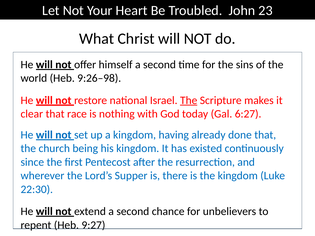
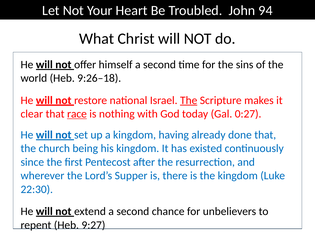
23: 23 -> 94
9:26–98: 9:26–98 -> 9:26–18
race underline: none -> present
6:27: 6:27 -> 0:27
